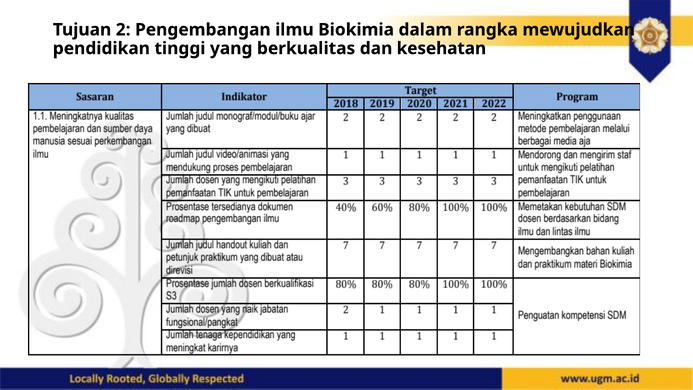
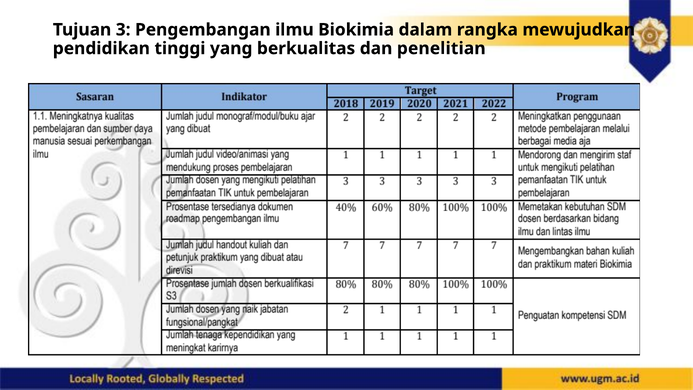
2: 2 -> 3
kesehatan: kesehatan -> penelitian
